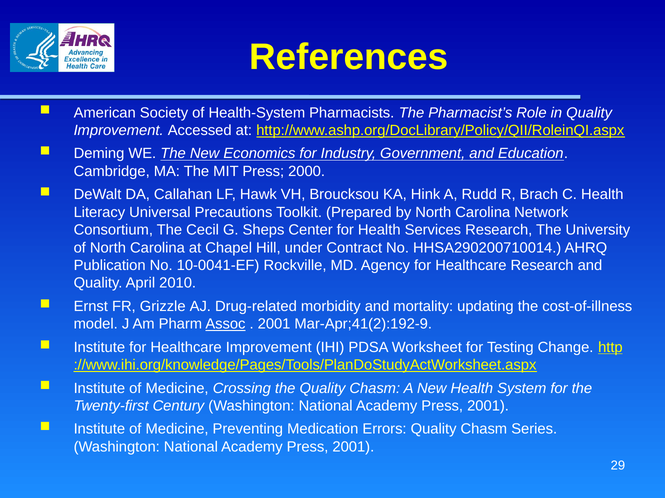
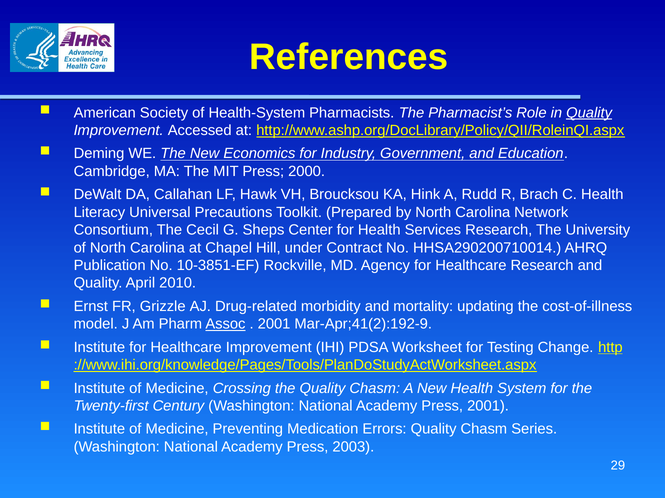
Quality at (589, 113) underline: none -> present
10-0041-EF: 10-0041-EF -> 10-3851-EF
2001 at (353, 447): 2001 -> 2003
